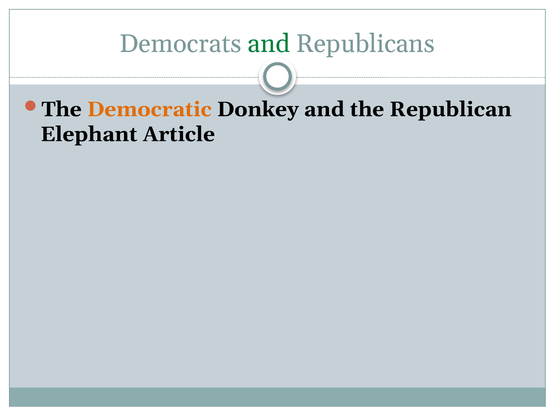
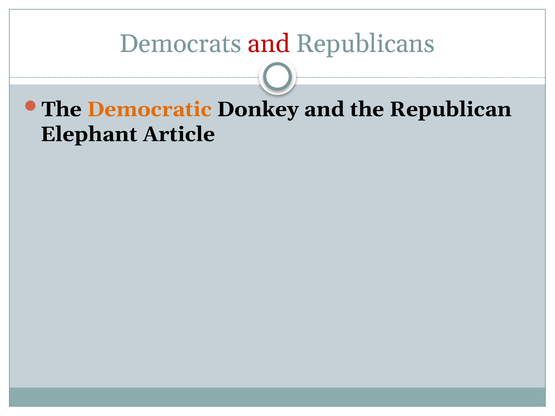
and at (269, 44) colour: green -> red
